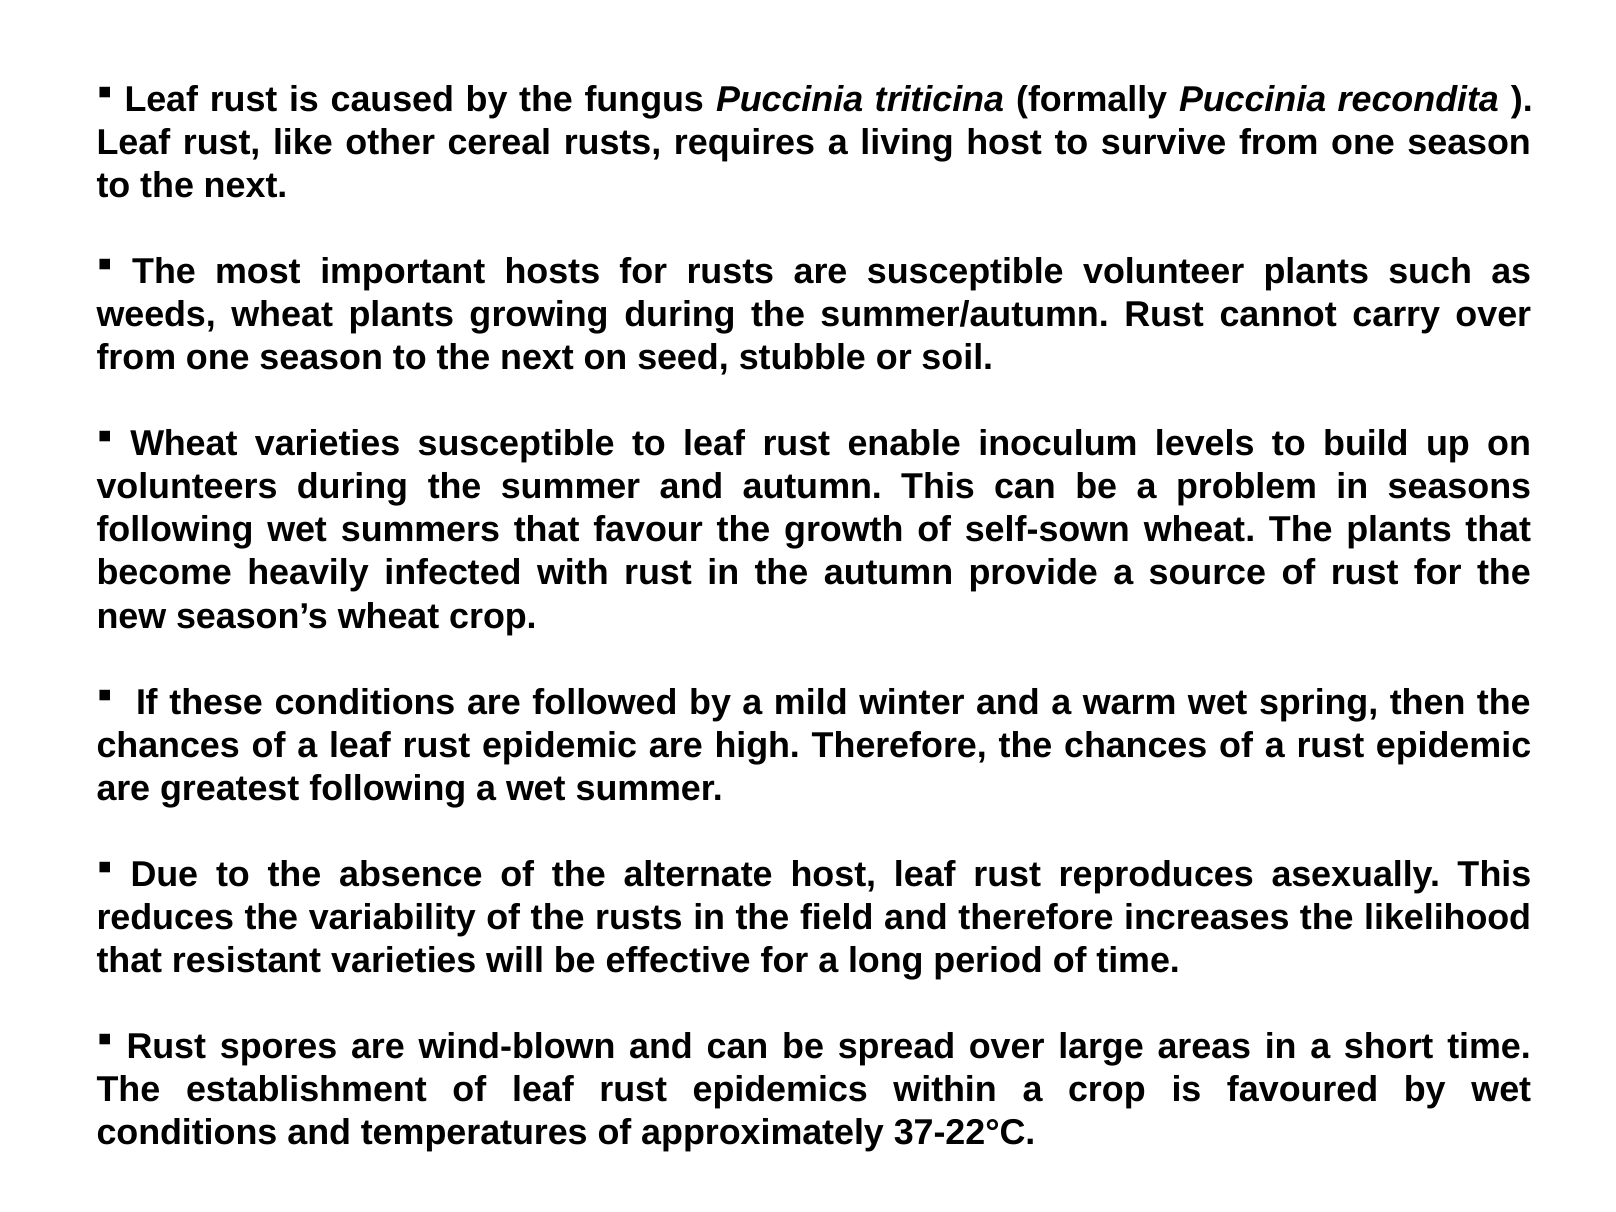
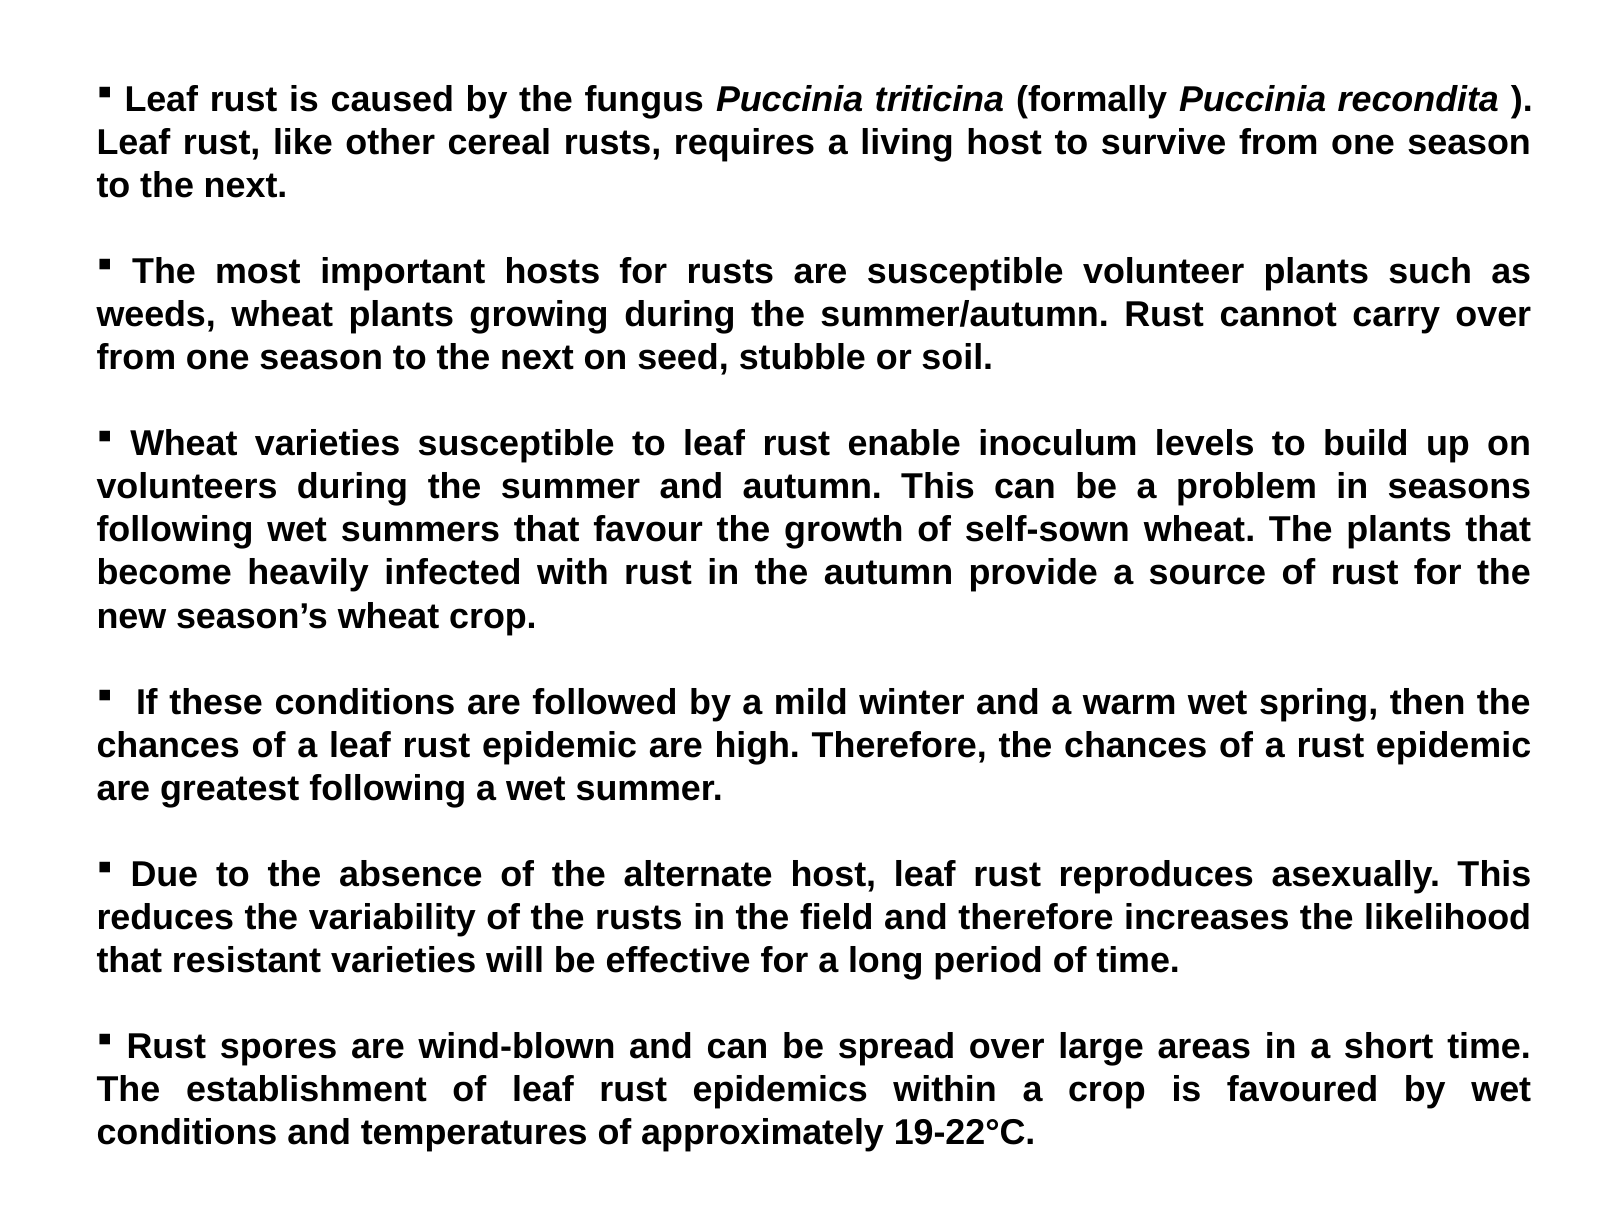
37-22°C: 37-22°C -> 19-22°C
